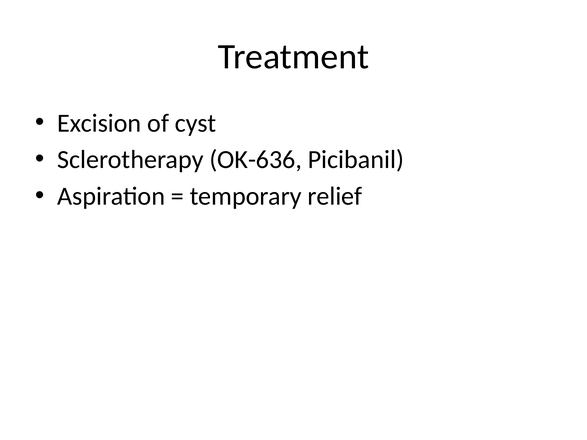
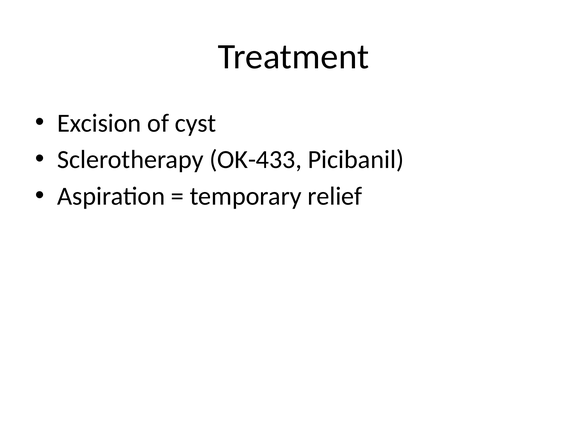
OK-636: OK-636 -> OK-433
